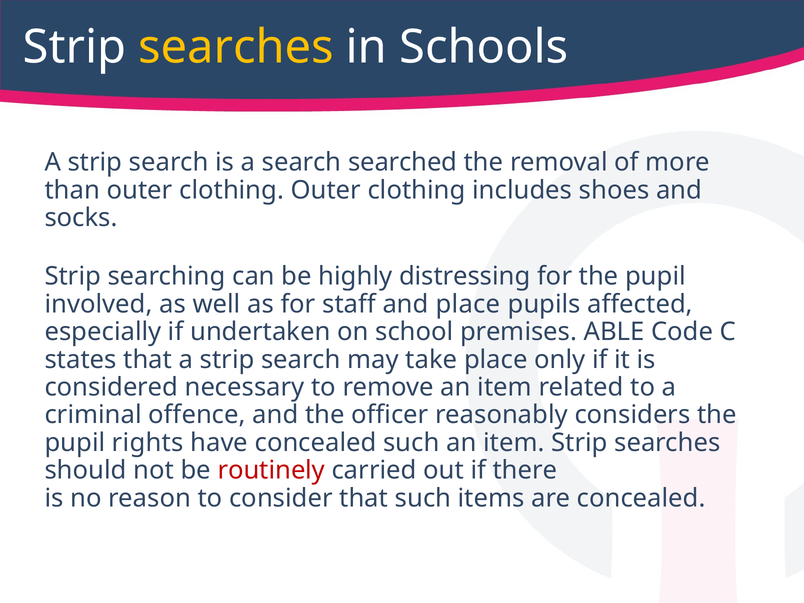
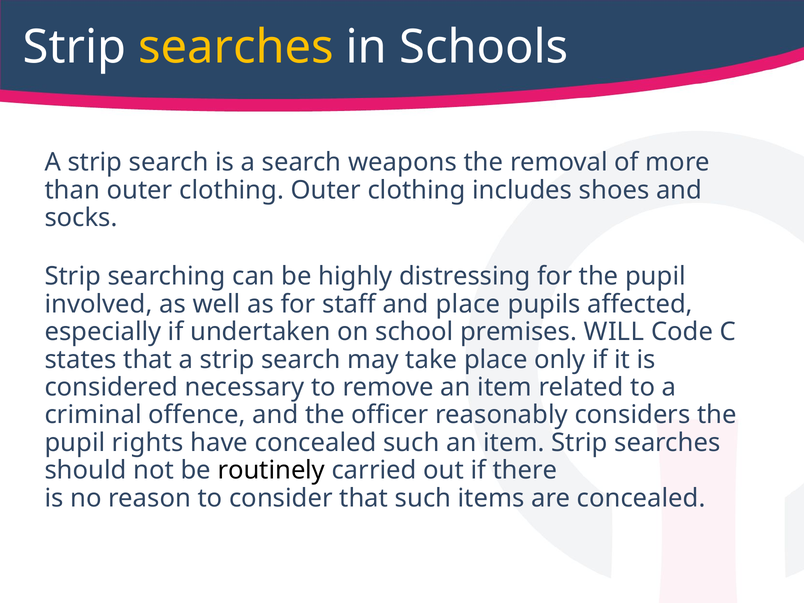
searched: searched -> weapons
ABLE: ABLE -> WILL
routinely colour: red -> black
